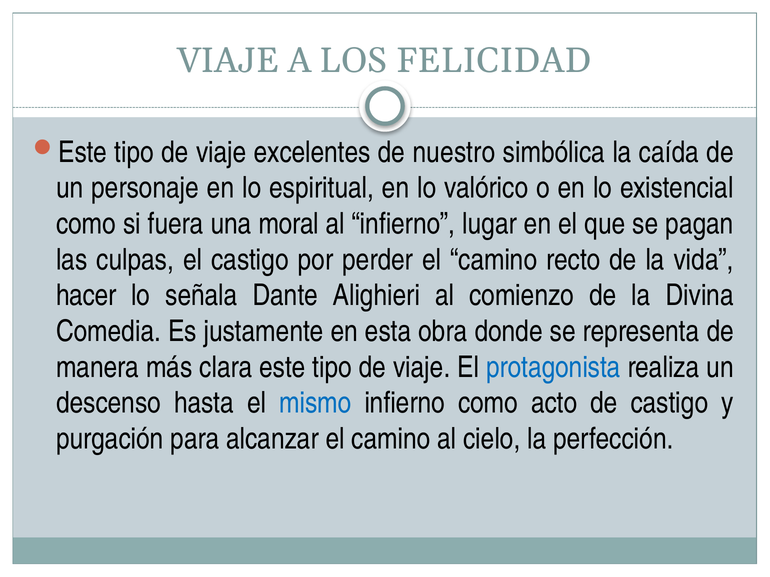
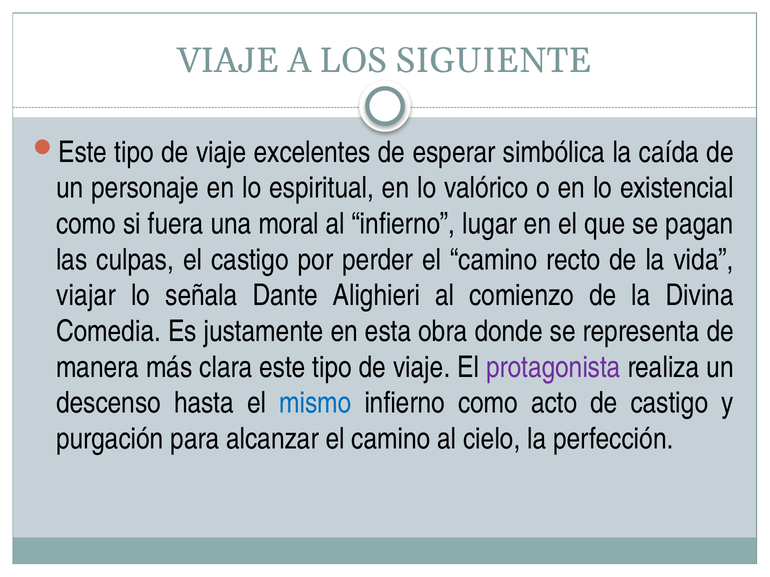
FELICIDAD: FELICIDAD -> SIGUIENTE
nuestro: nuestro -> esperar
hacer: hacer -> viajar
protagonista colour: blue -> purple
